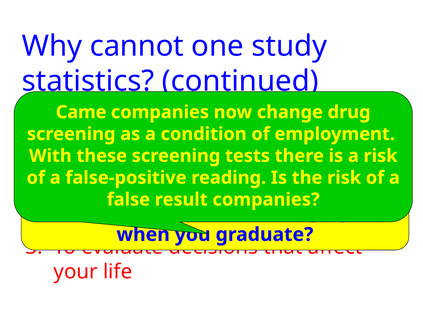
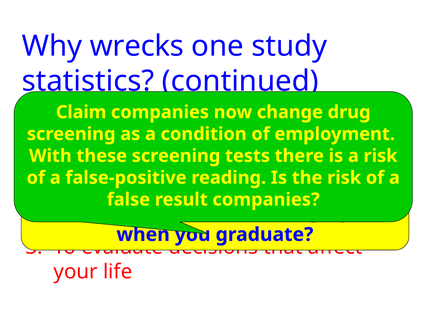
cannot: cannot -> wrecks
Came: Came -> Claim
